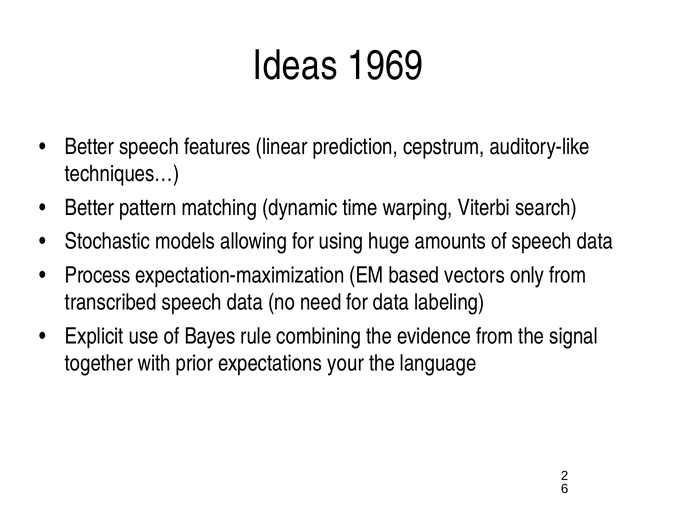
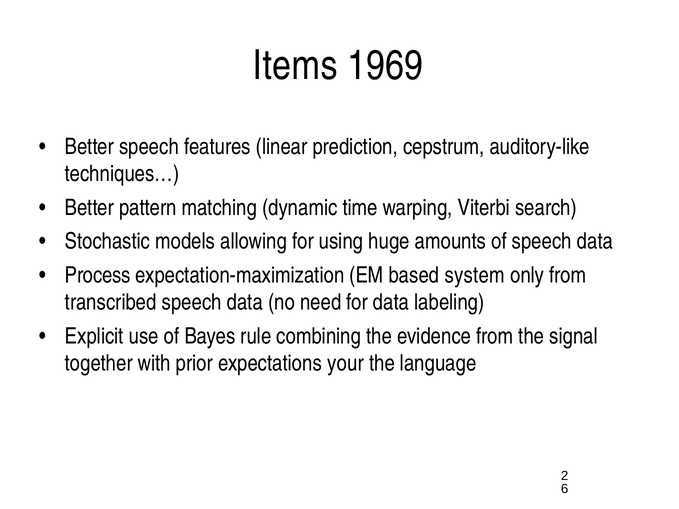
Ideas: Ideas -> Items
vectors: vectors -> system
